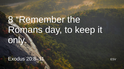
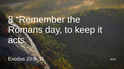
only: only -> acts
